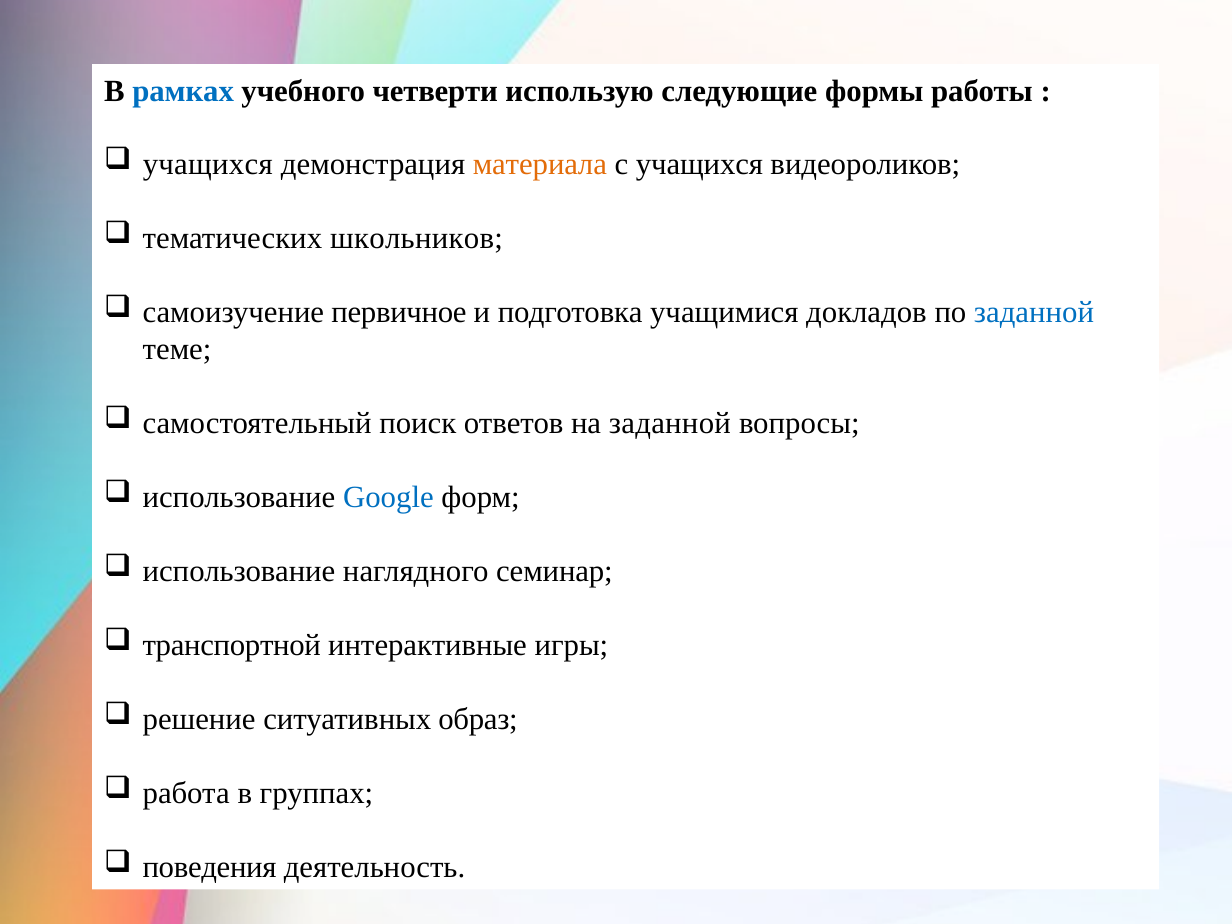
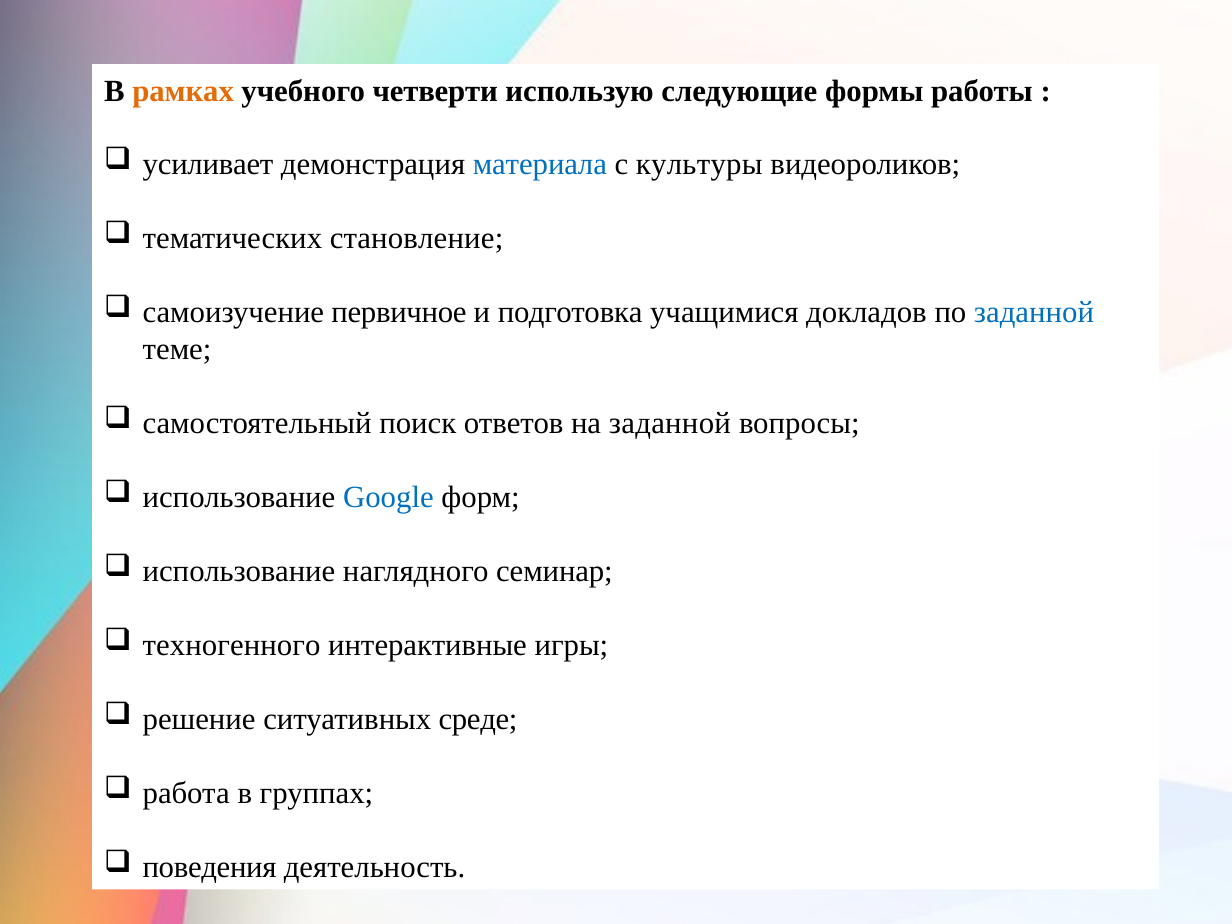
рамках colour: blue -> orange
учащихся at (208, 165): учащихся -> усиливает
материала colour: orange -> blue
с учащихся: учащихся -> культуры
школьников: школьников -> становление
транспортной: транспортной -> техногенного
образ: образ -> среде
